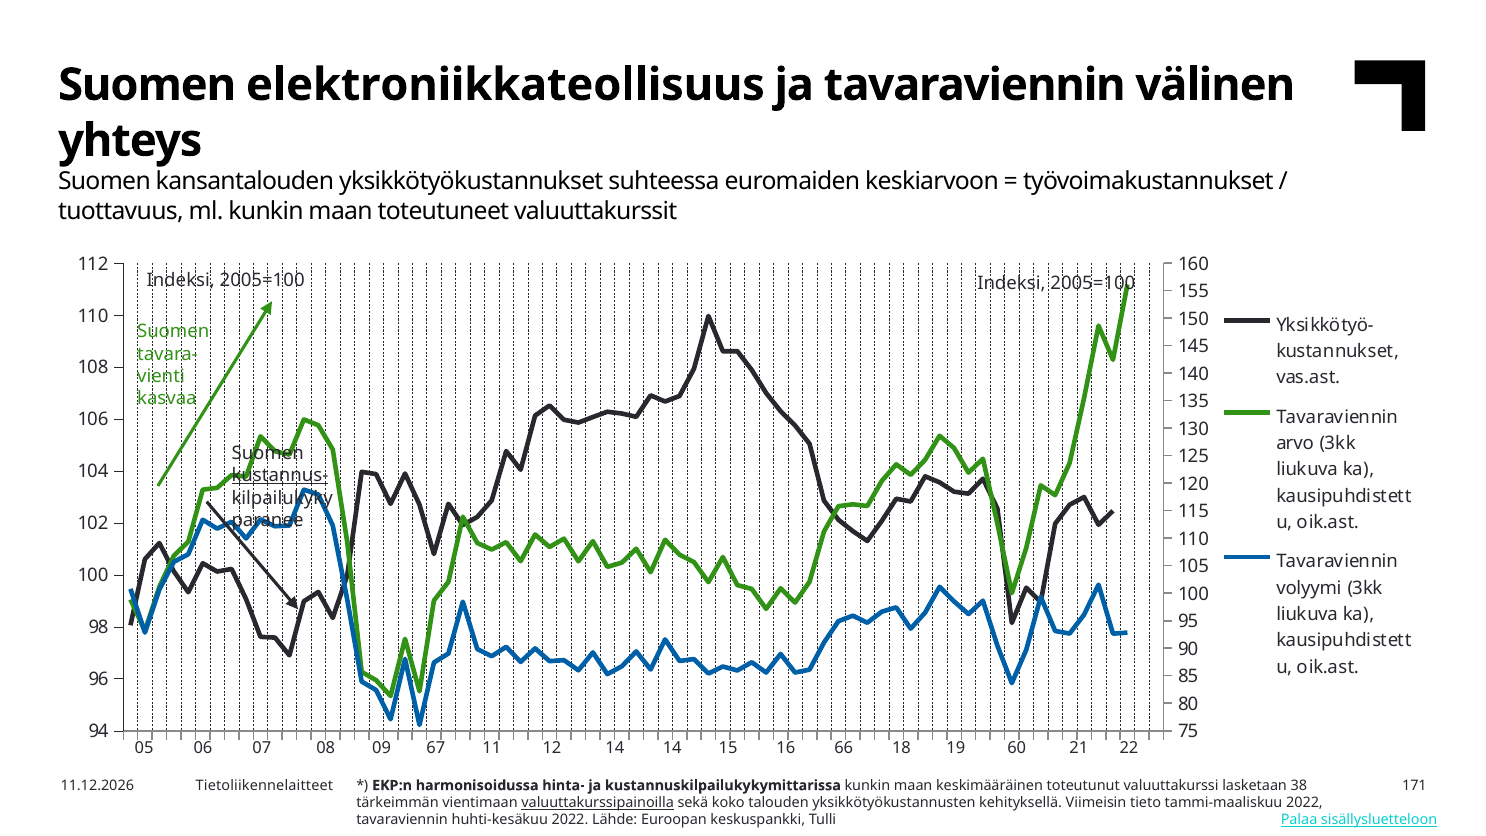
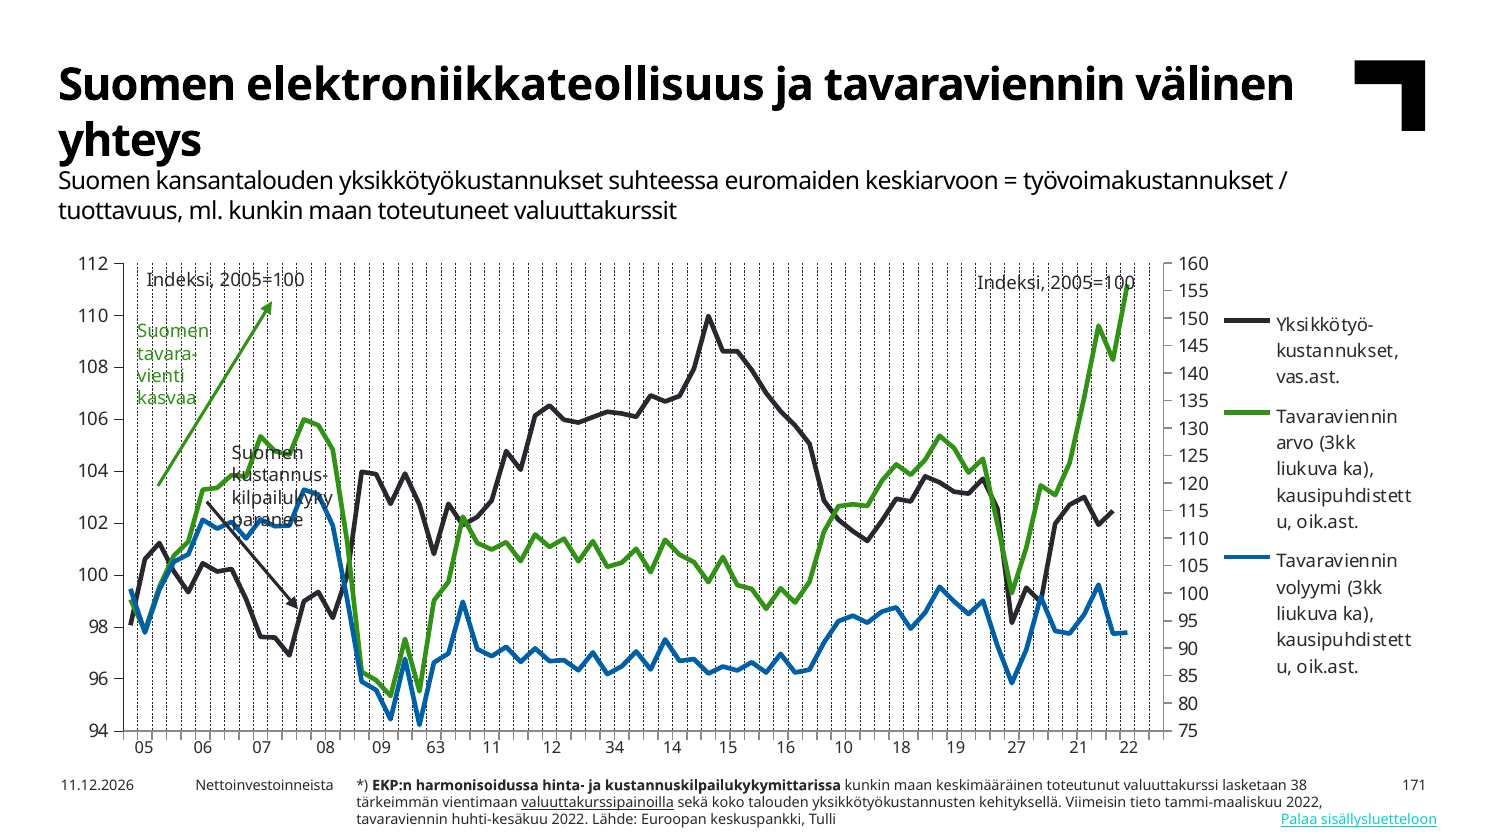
kustannus- underline: present -> none
67: 67 -> 63
12 14: 14 -> 34
66: 66 -> 10
60: 60 -> 27
Tietoliikennelaitteet: Tietoliikennelaitteet -> Nettoinvestoinneista
